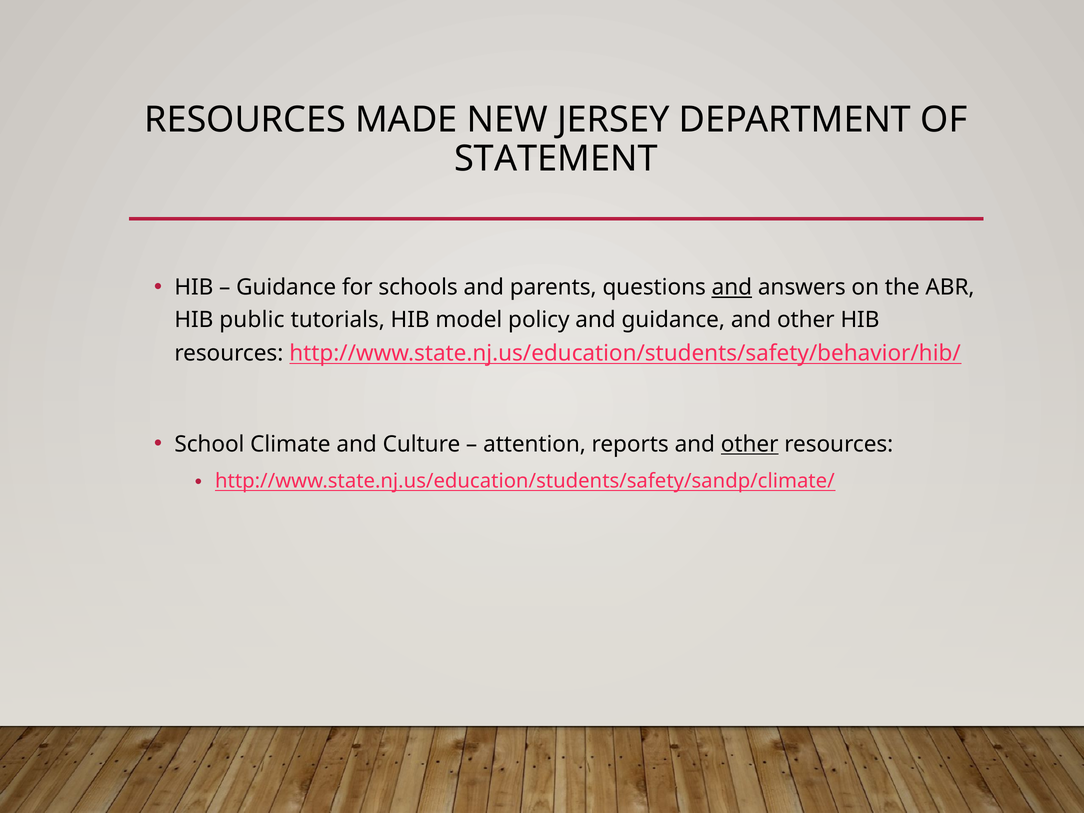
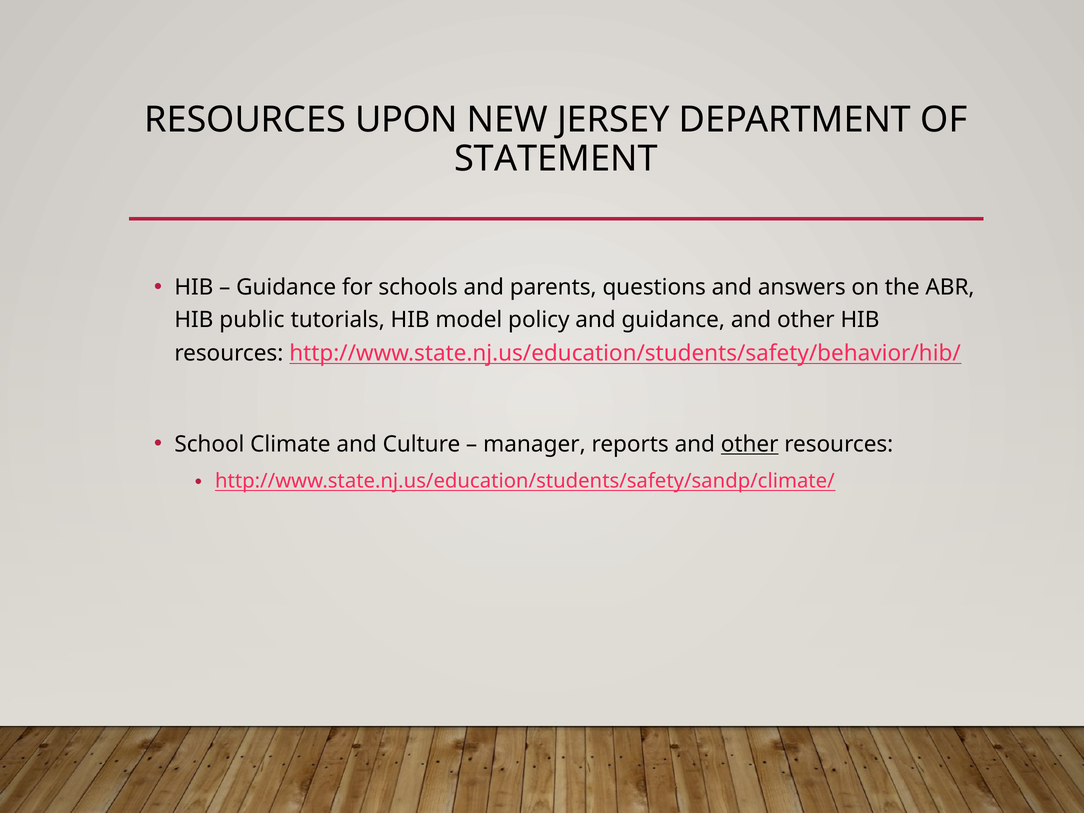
MADE: MADE -> UPON
and at (732, 288) underline: present -> none
attention: attention -> manager
